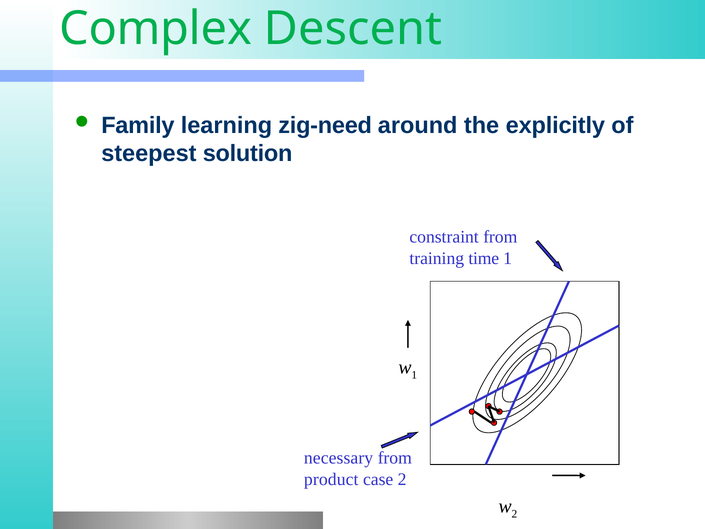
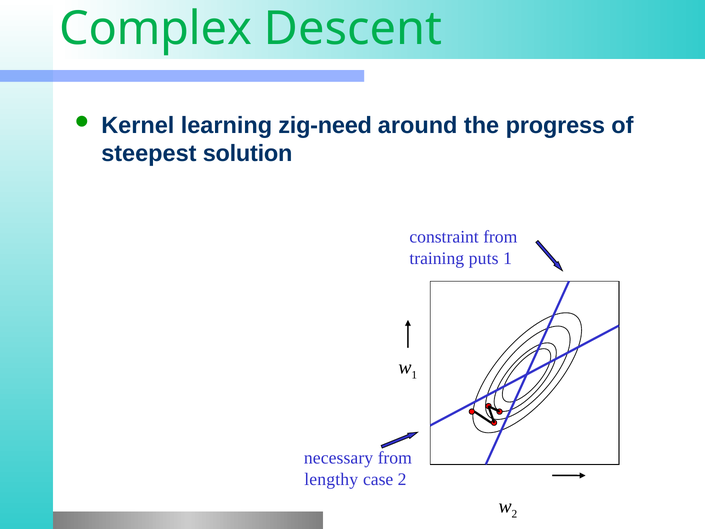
Family: Family -> Kernel
explicitly: explicitly -> progress
time: time -> puts
product: product -> lengthy
